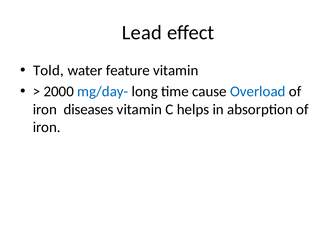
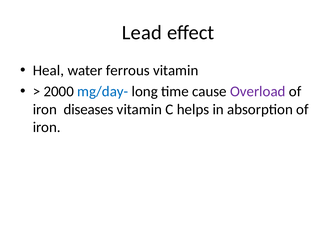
Told: Told -> Heal
feature: feature -> ferrous
Overload colour: blue -> purple
